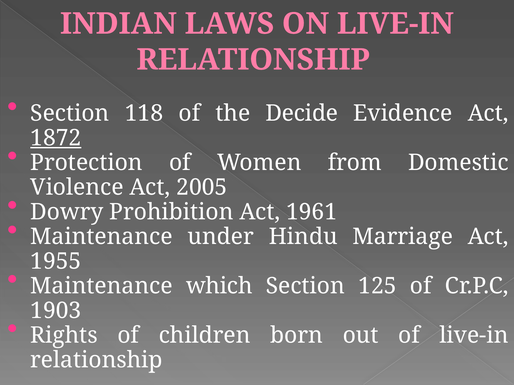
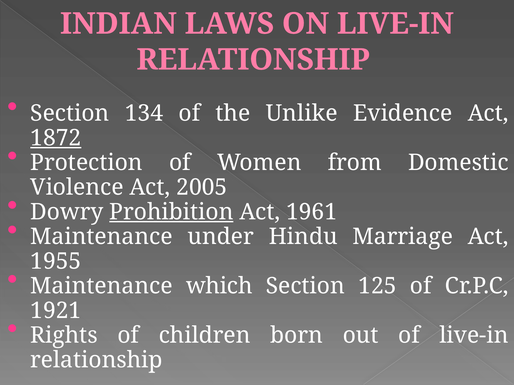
118: 118 -> 134
Decide: Decide -> Unlike
Prohibition underline: none -> present
1903: 1903 -> 1921
